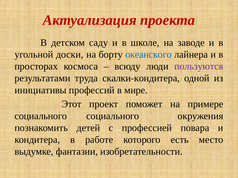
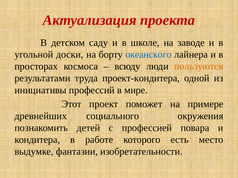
пользуются colour: purple -> orange
скалки-кондитера: скалки-кондитера -> проект-кондитера
социального at (41, 116): социального -> древнейших
